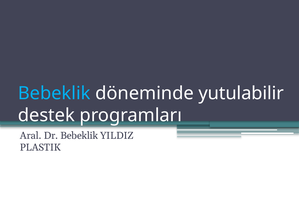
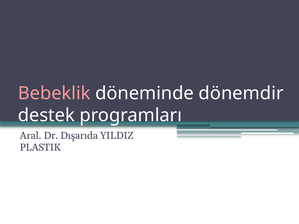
Bebeklik at (54, 93) colour: light blue -> pink
yutulabilir: yutulabilir -> dönemdir
Dr Bebeklik: Bebeklik -> Dışarıda
